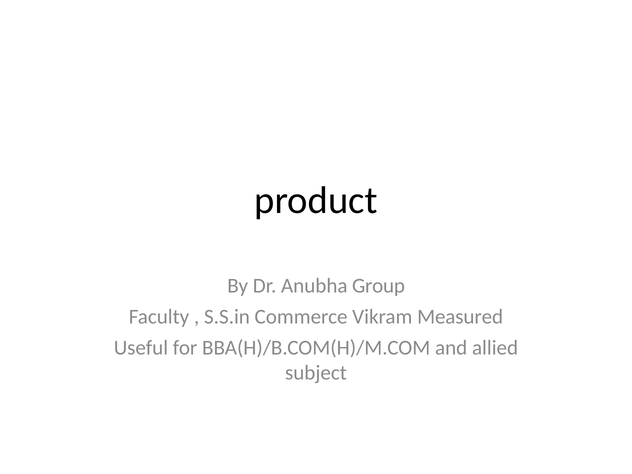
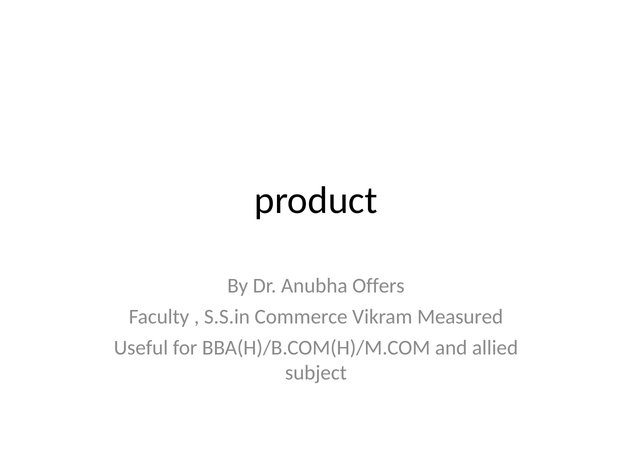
Group: Group -> Offers
